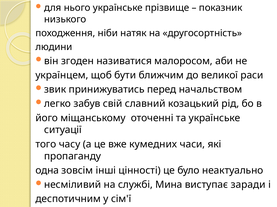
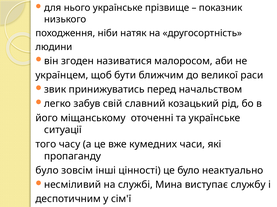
одна at (47, 171): одна -> було
заради: заради -> службу
